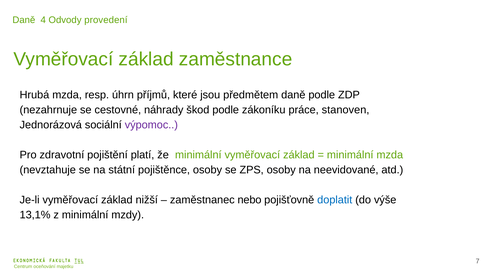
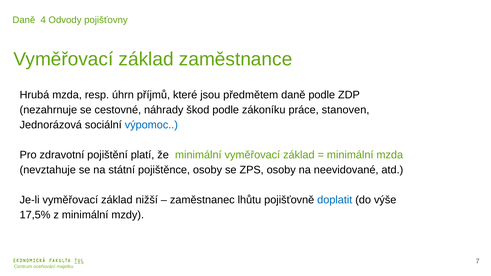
provedení: provedení -> pojišťovny
výpomoc colour: purple -> blue
nebo: nebo -> lhůtu
13,1%: 13,1% -> 17,5%
